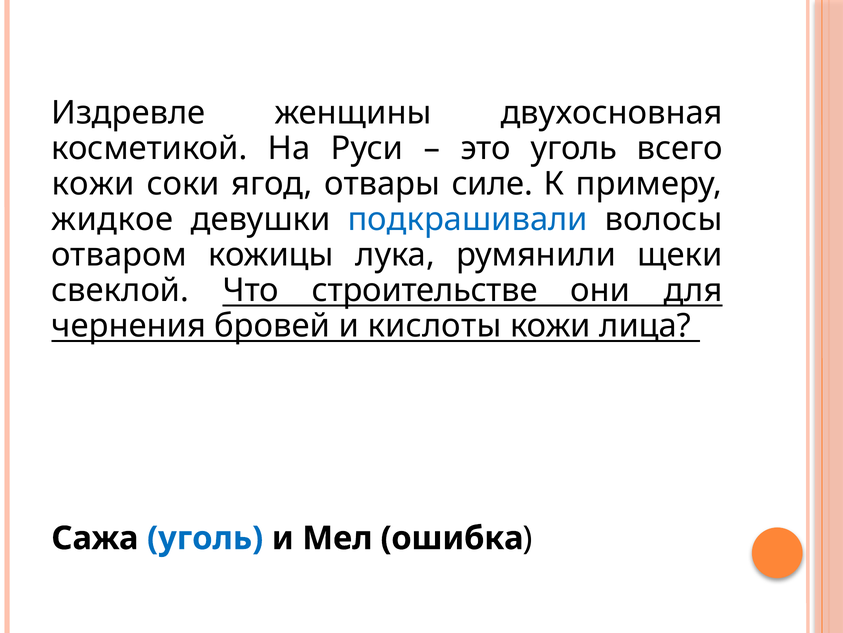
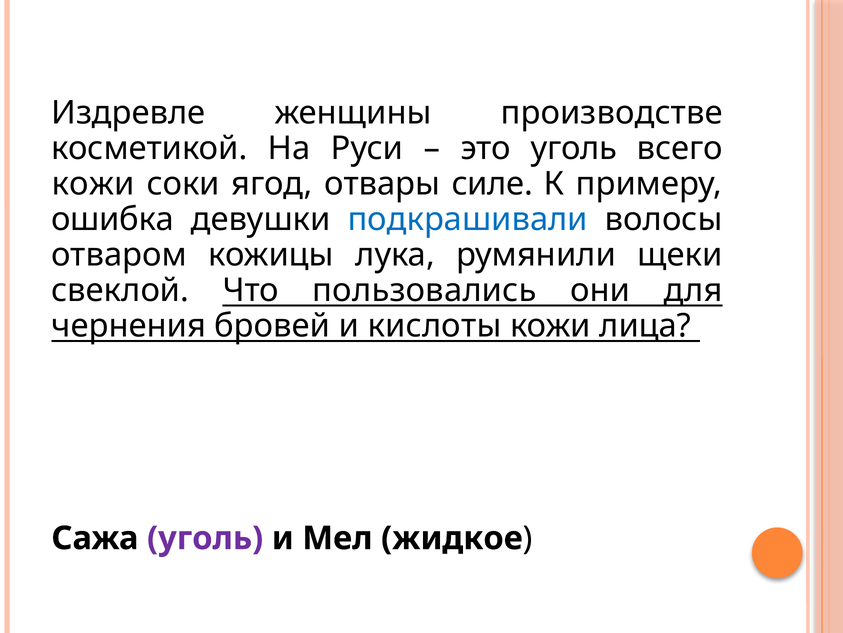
двухосновная: двухосновная -> производстве
жидкое: жидкое -> ошибка
строительстве: строительстве -> пользовались
уголь at (205, 538) colour: blue -> purple
ошибка: ошибка -> жидкое
